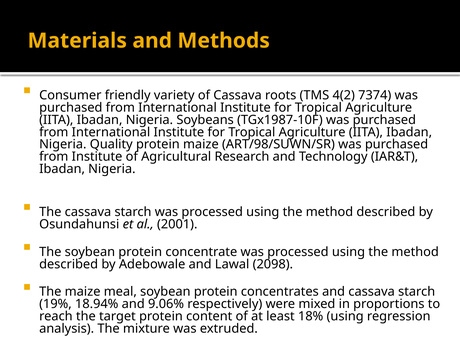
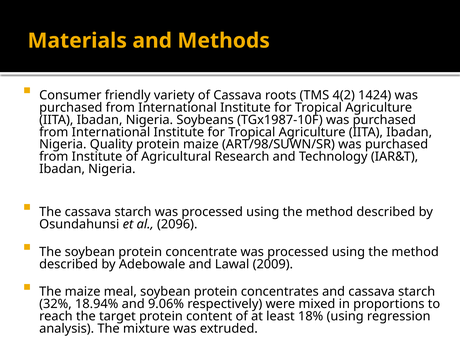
7374: 7374 -> 1424
2001: 2001 -> 2096
2098: 2098 -> 2009
19%: 19% -> 32%
